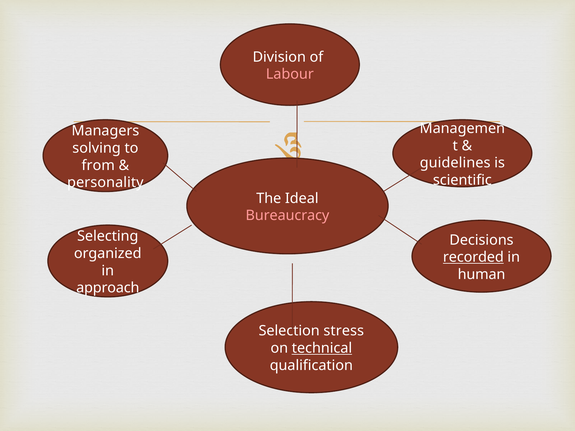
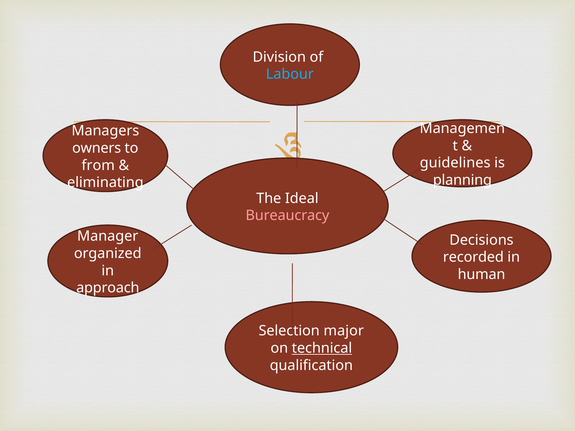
Labour colour: pink -> light blue
solving: solving -> owners
scientific: scientific -> planning
personality: personality -> eliminating
Selecting: Selecting -> Manager
recorded underline: present -> none
stress: stress -> major
